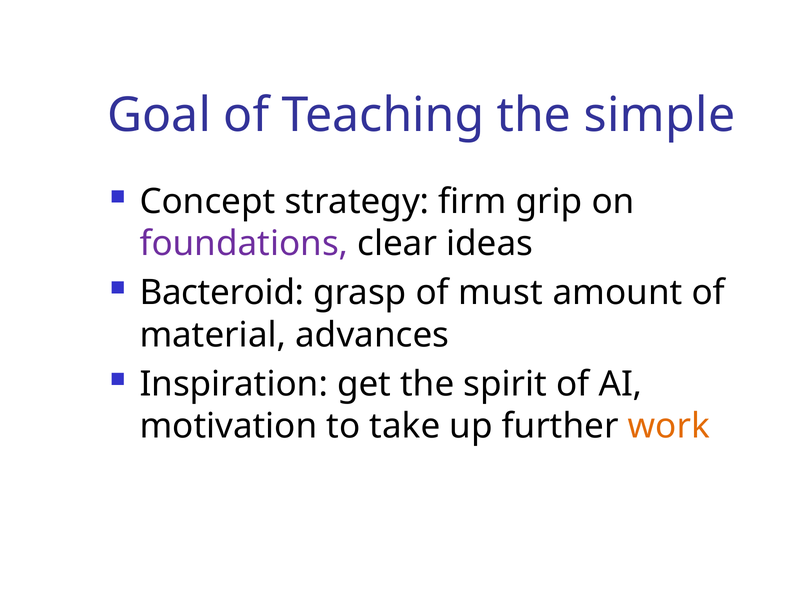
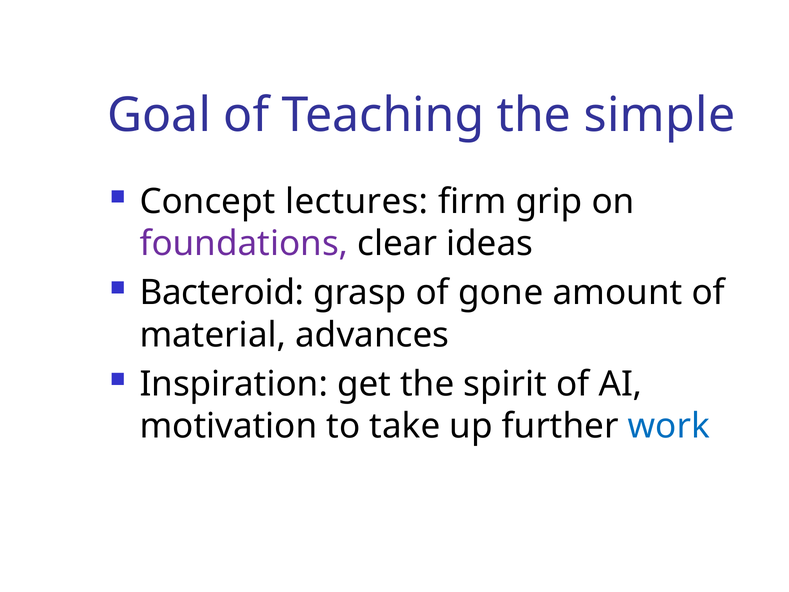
strategy: strategy -> lectures
must: must -> gone
work colour: orange -> blue
